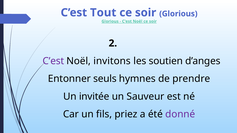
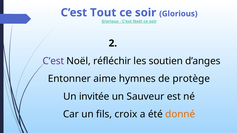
invitons: invitons -> réfléchir
seuls: seuls -> aime
prendre: prendre -> protège
priez: priez -> croix
donné colour: purple -> orange
